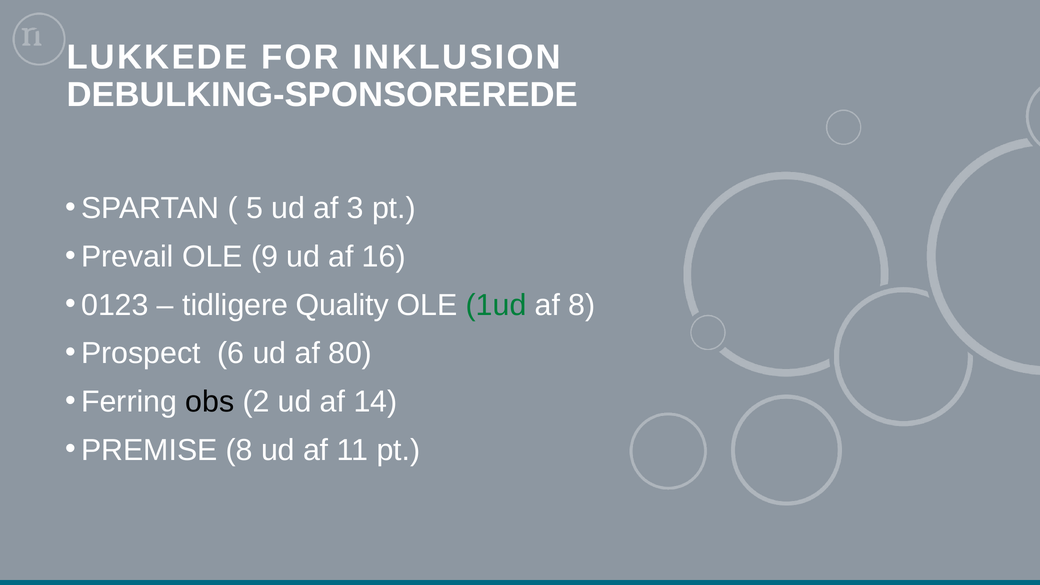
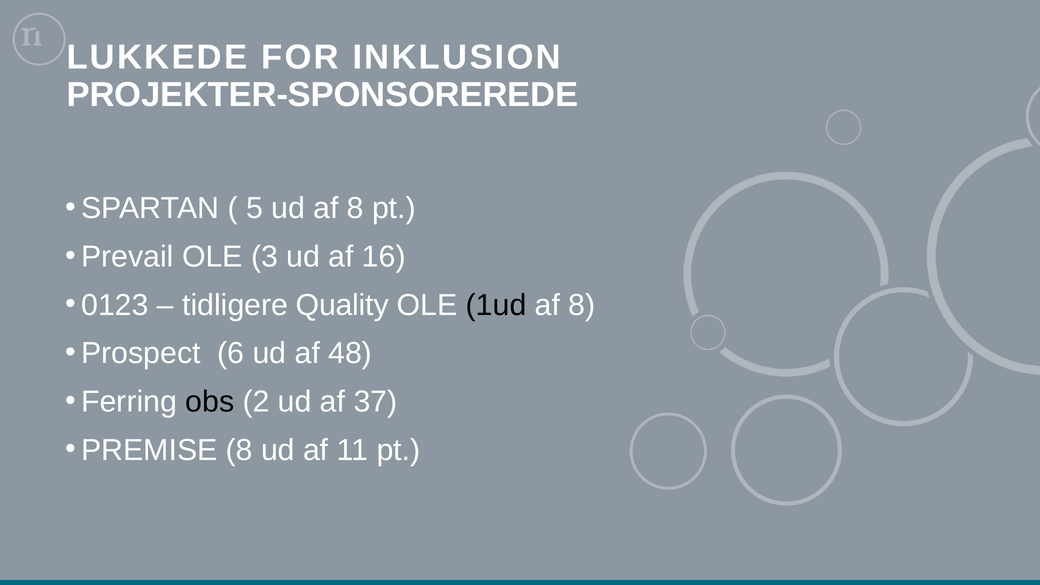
DEBULKING-SPONSOREREDE: DEBULKING-SPONSOREREDE -> PROJEKTER-SPONSOREREDE
ud af 3: 3 -> 8
9: 9 -> 3
1ud colour: green -> black
80: 80 -> 48
14: 14 -> 37
